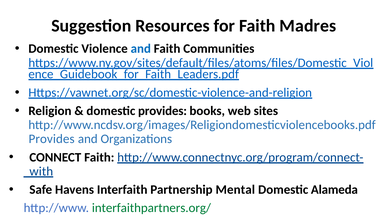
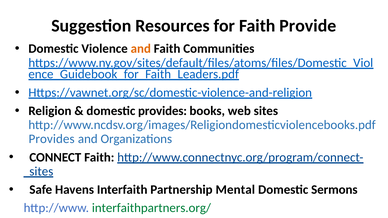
Madres: Madres -> Provide
and at (141, 49) colour: blue -> orange
with at (41, 172): with -> sites
Alameda: Alameda -> Sermons
